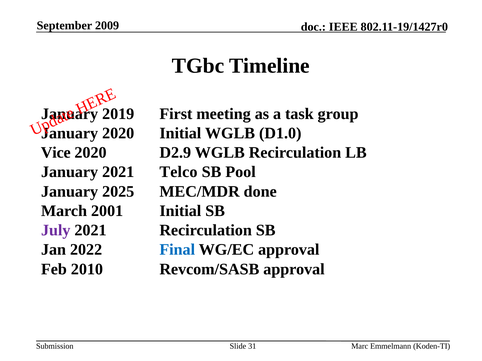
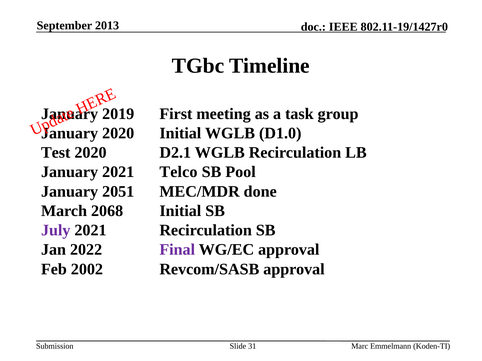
2009: 2009 -> 2013
Vice: Vice -> Test
D2.9: D2.9 -> D2.1
2025: 2025 -> 2051
2001: 2001 -> 2068
Final colour: blue -> purple
2010: 2010 -> 2002
